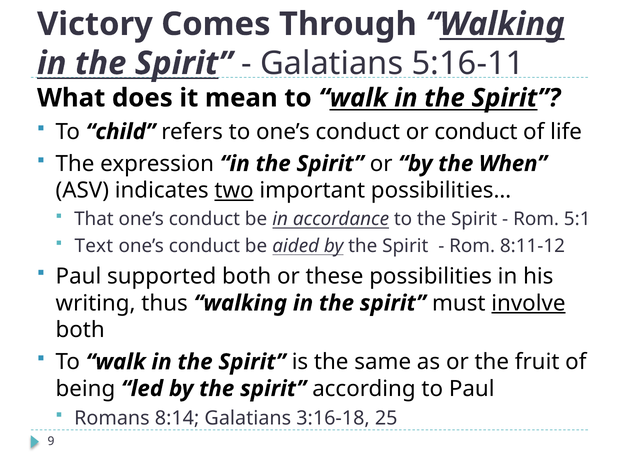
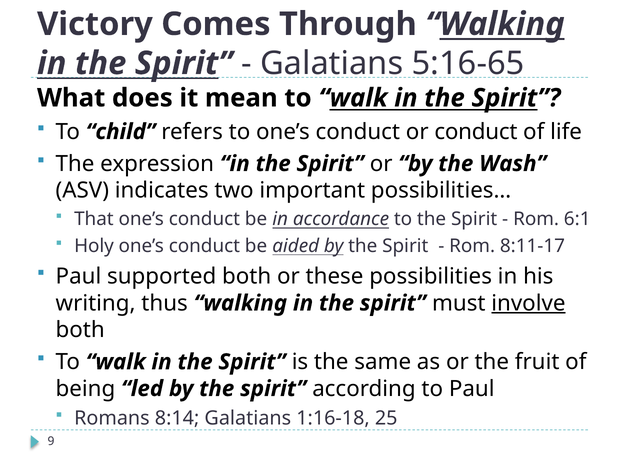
5:16-11: 5:16-11 -> 5:16-65
When: When -> Wash
two underline: present -> none
5:1: 5:1 -> 6:1
Text: Text -> Holy
8:11-12: 8:11-12 -> 8:11-17
3:16-18: 3:16-18 -> 1:16-18
